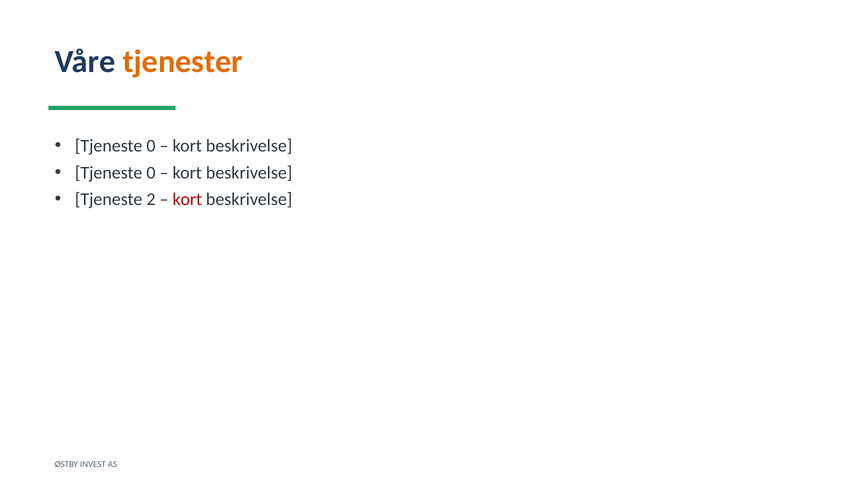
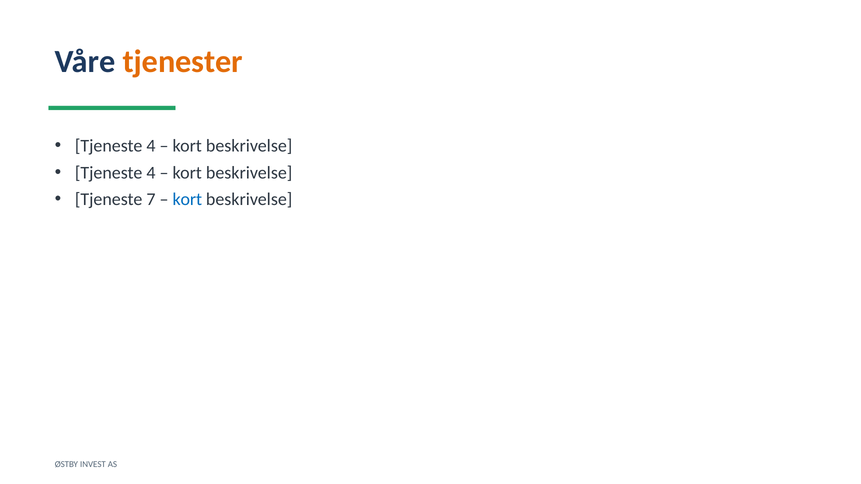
0 at (151, 146): 0 -> 4
0 at (151, 173): 0 -> 4
2: 2 -> 7
kort at (187, 200) colour: red -> blue
